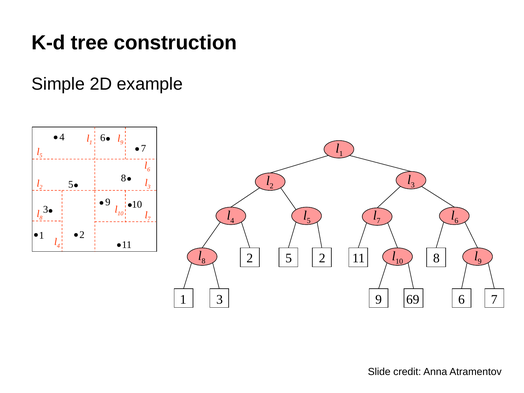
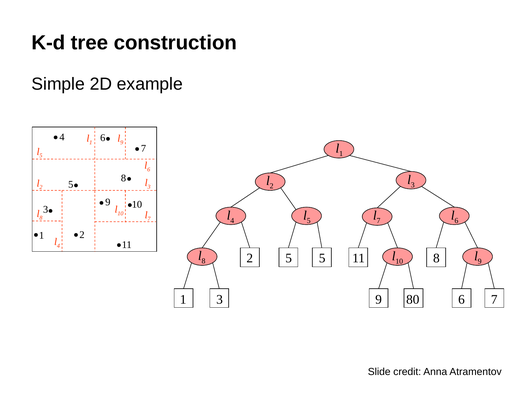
5 2: 2 -> 5
69: 69 -> 80
